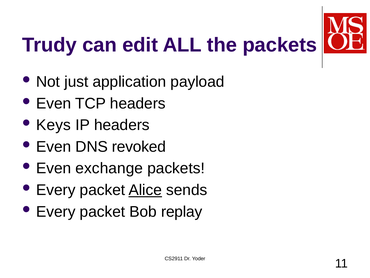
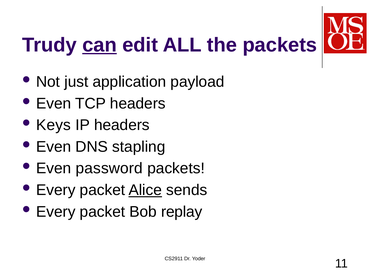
can underline: none -> present
revoked: revoked -> stapling
exchange: exchange -> password
